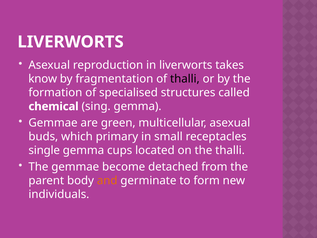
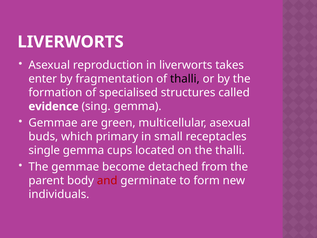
know: know -> enter
chemical: chemical -> evidence
and colour: orange -> red
